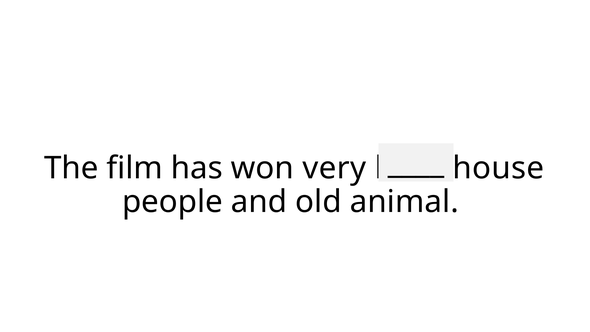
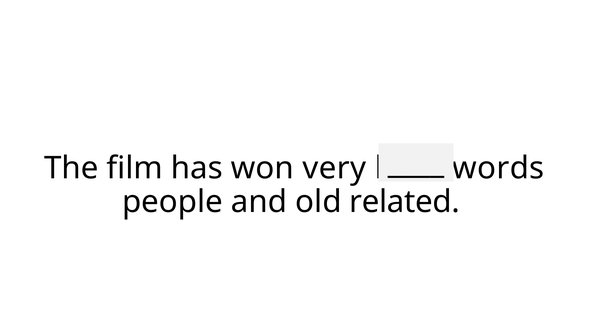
house: house -> words
animal: animal -> related
